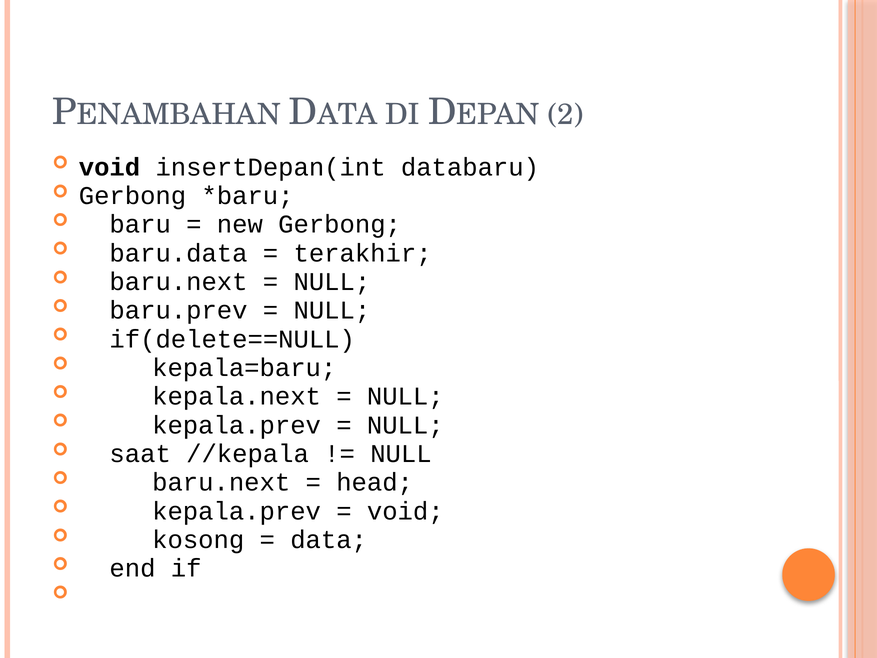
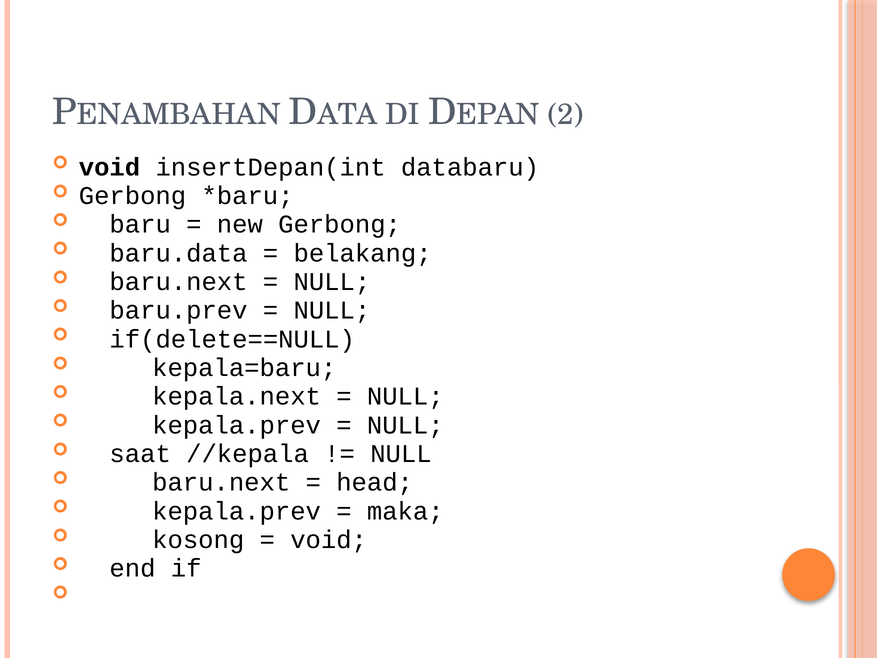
terakhir: terakhir -> belakang
void at (405, 511): void -> maka
data at (329, 540): data -> void
